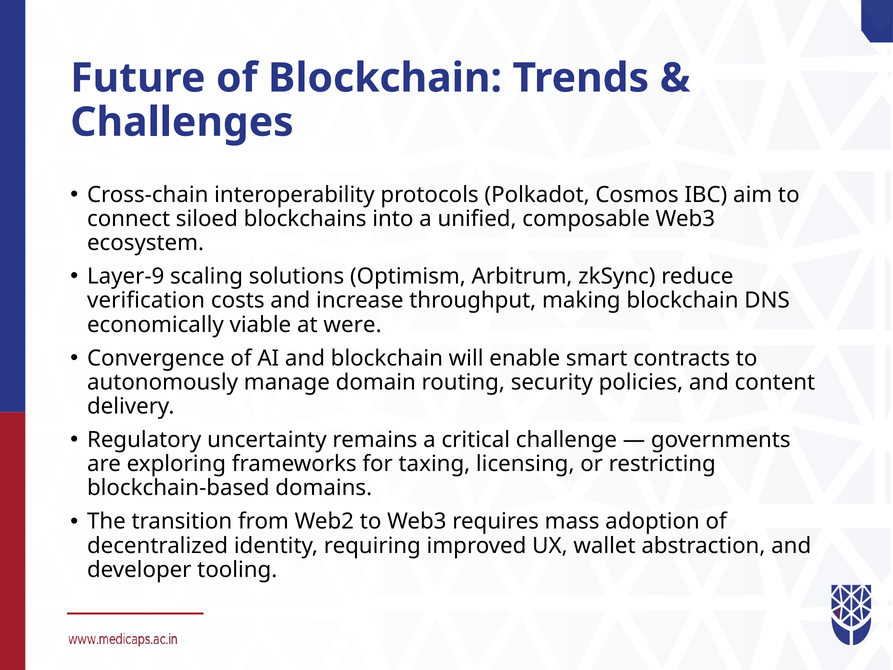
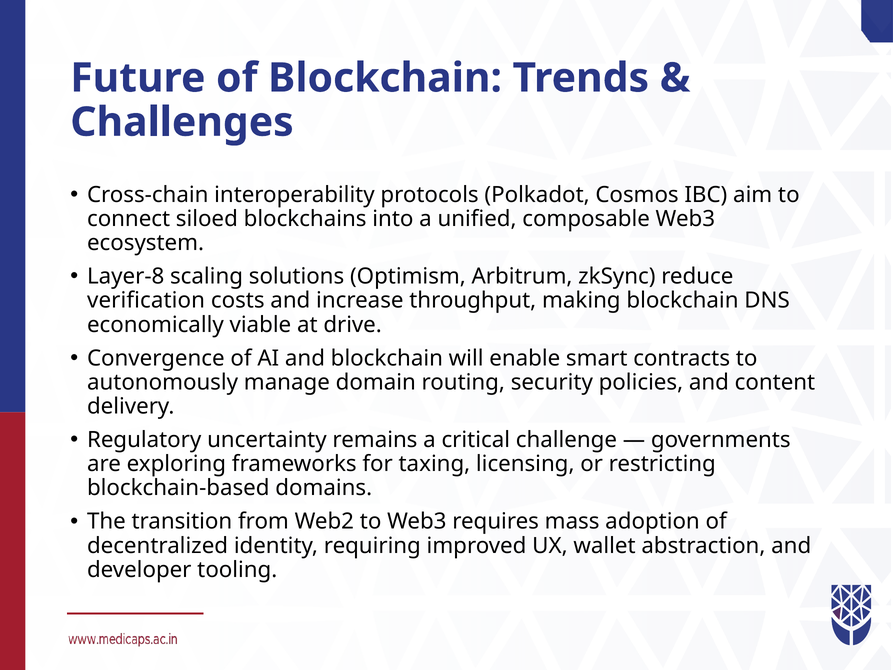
Layer-9: Layer-9 -> Layer-8
were: were -> drive
